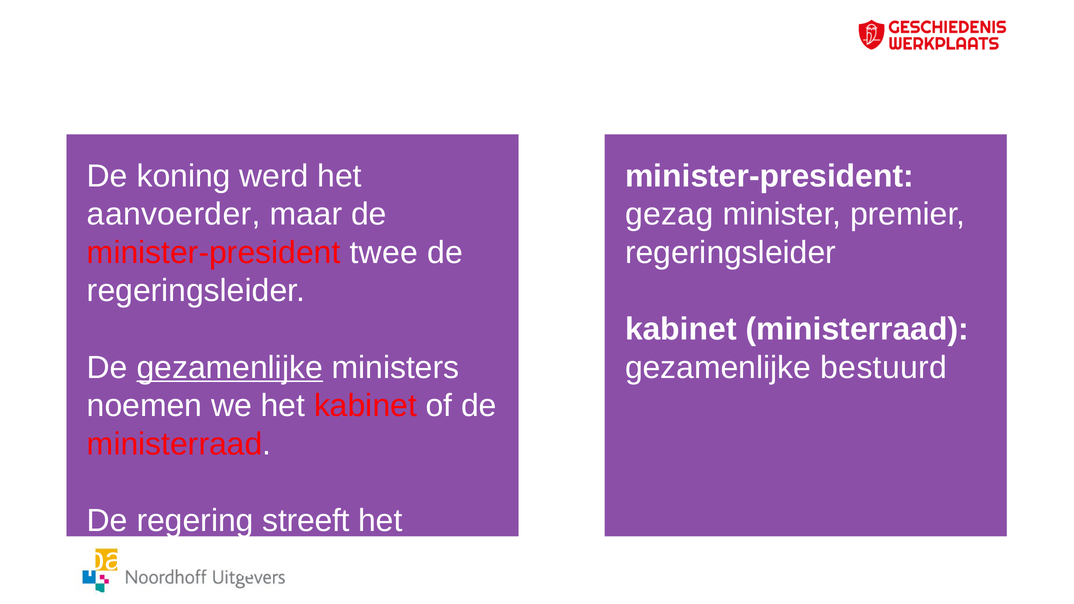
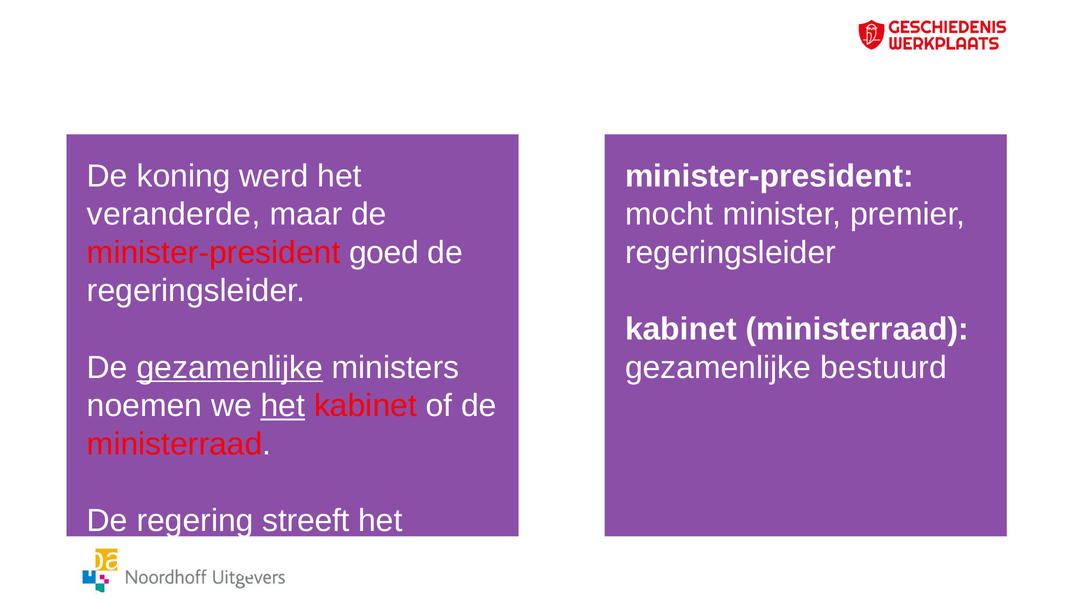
aanvoerder: aanvoerder -> veranderde
gezag at (669, 214): gezag -> mocht
minister-president twee: twee -> goed
het at (283, 406) underline: none -> present
